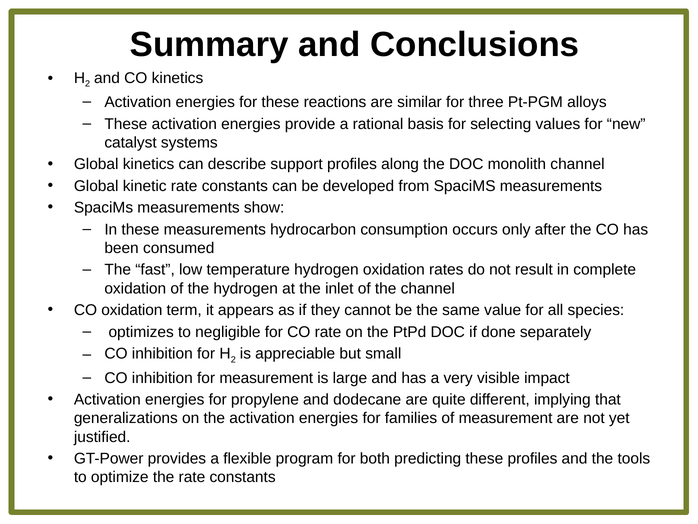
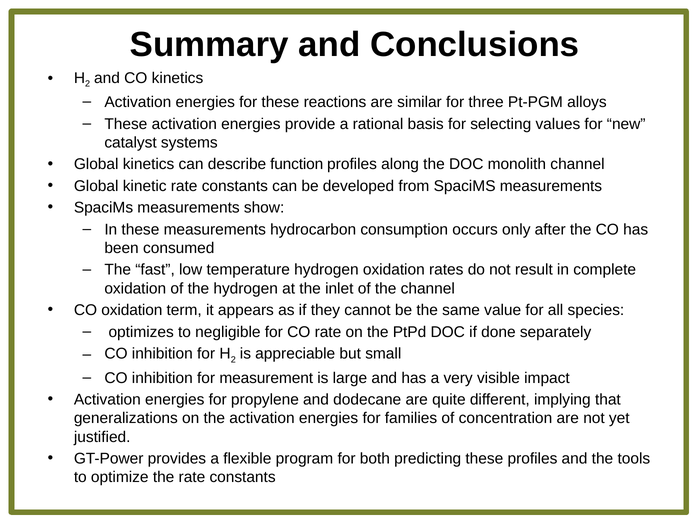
support: support -> function
of measurement: measurement -> concentration
